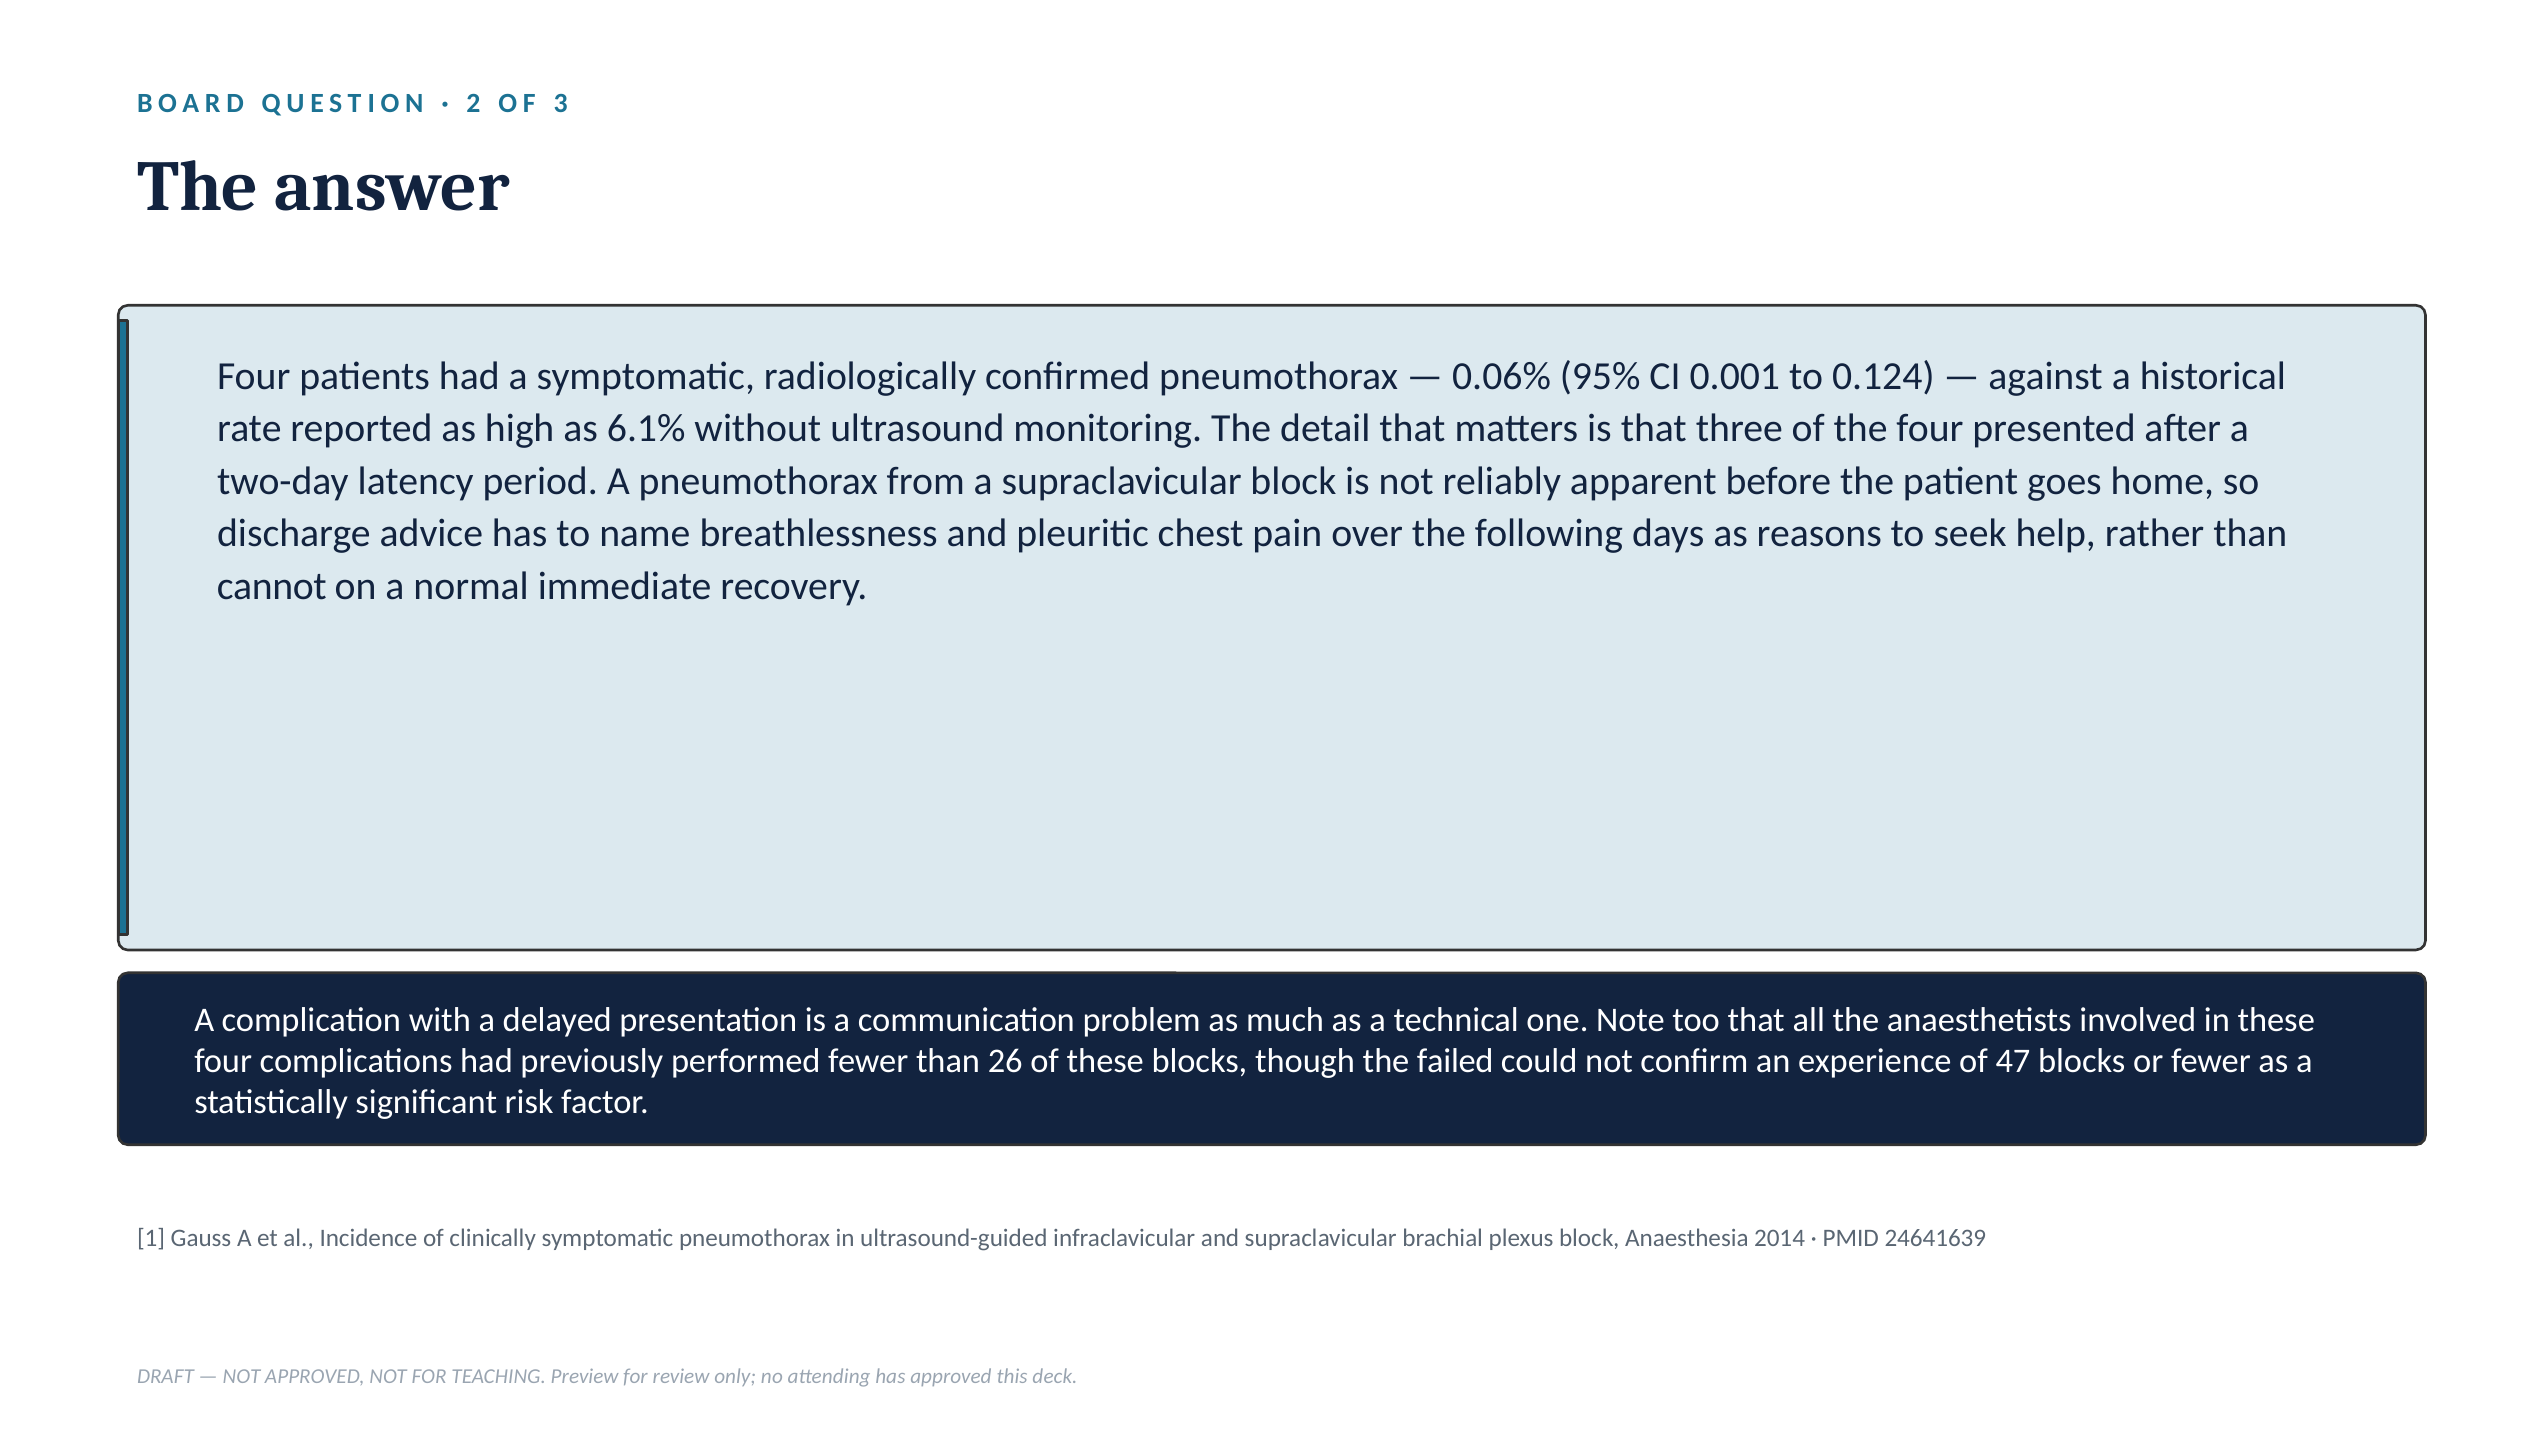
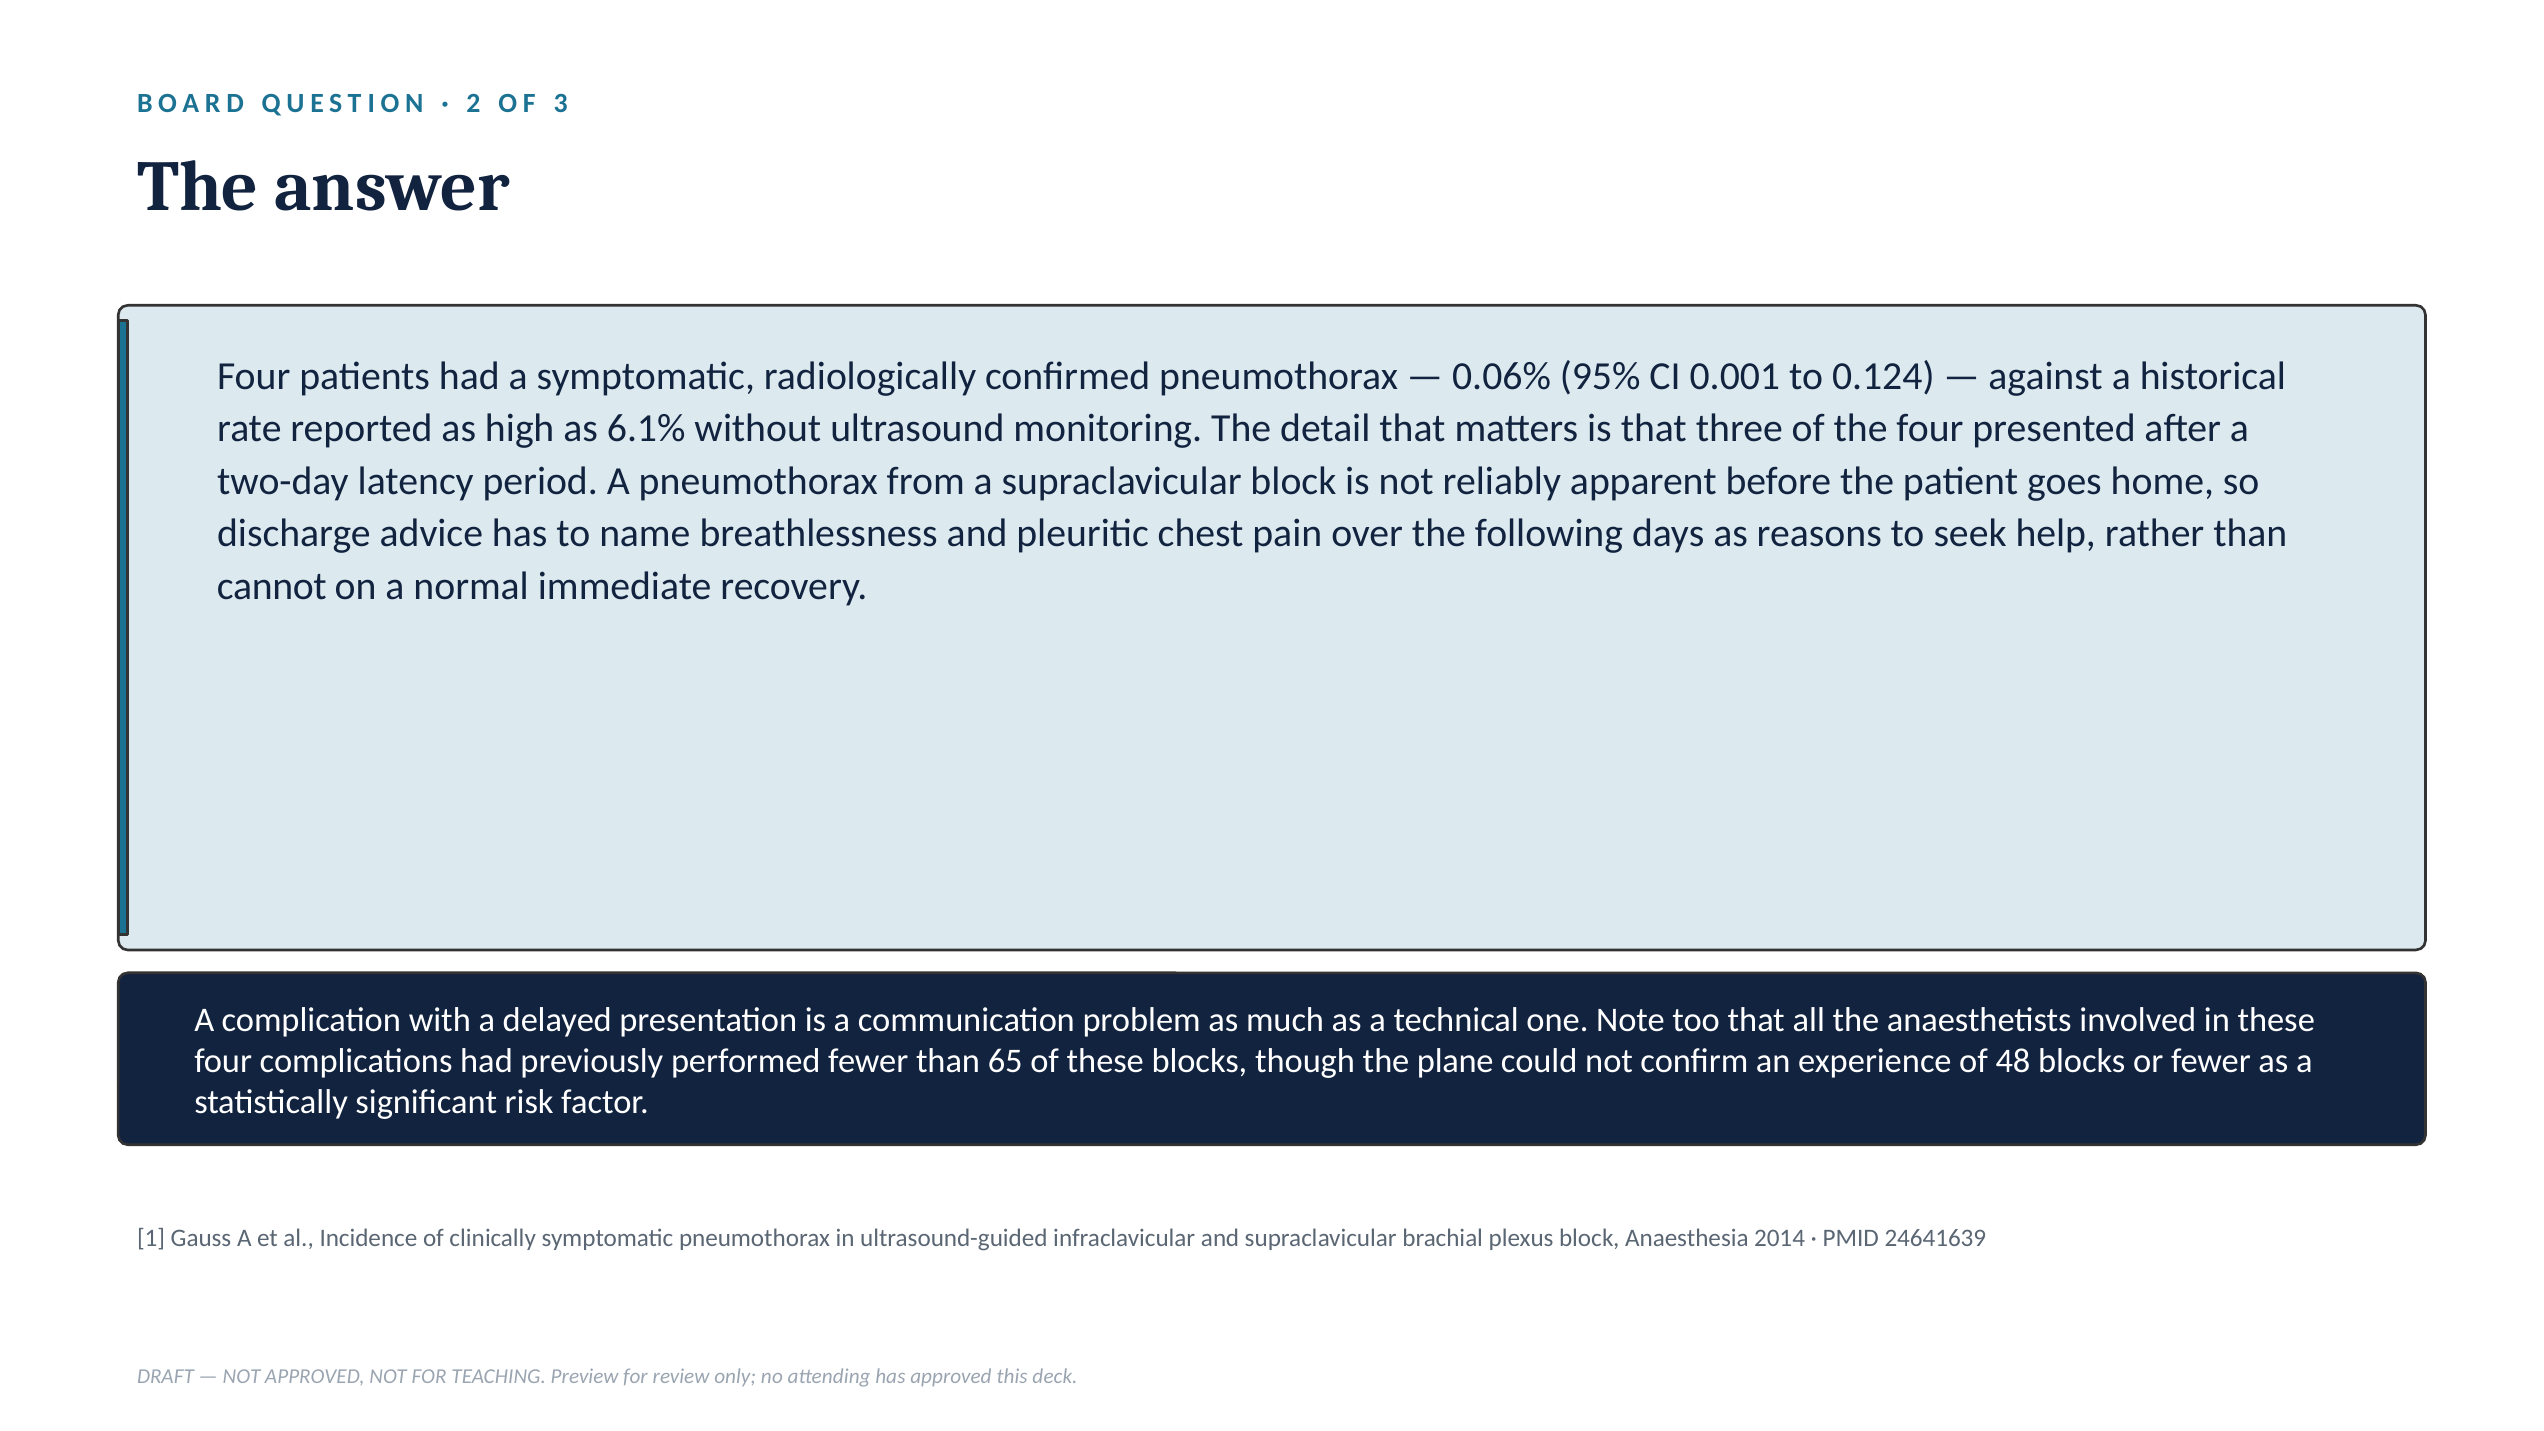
26: 26 -> 65
failed: failed -> plane
47: 47 -> 48
